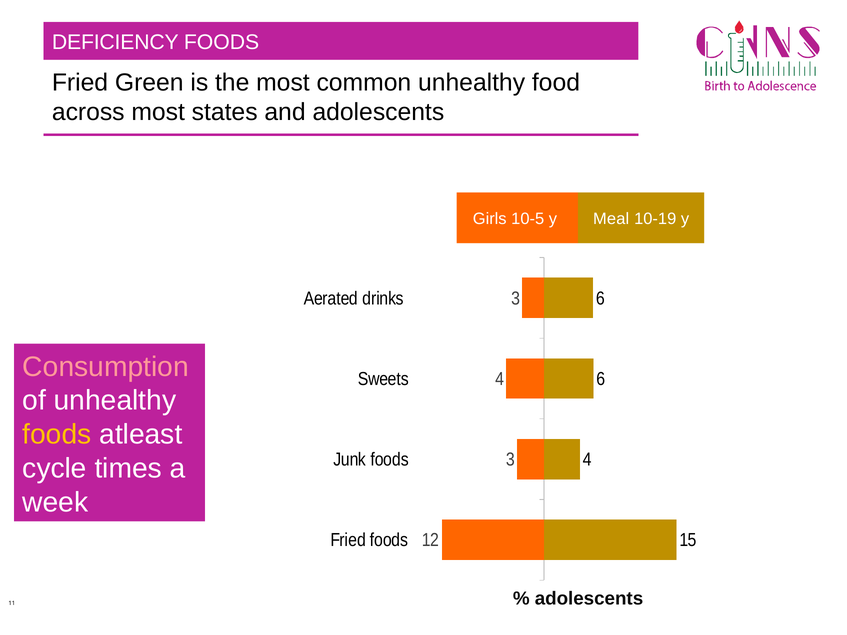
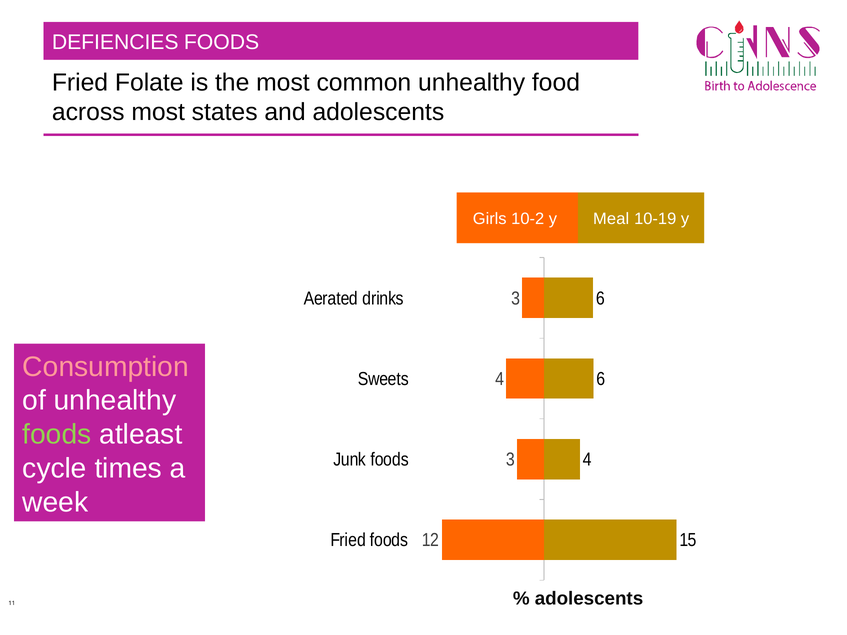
DEFICIENCY: DEFICIENCY -> DEFIENCIES
Green: Green -> Folate
10-5: 10-5 -> 10-2
foods at (57, 435) colour: yellow -> light green
